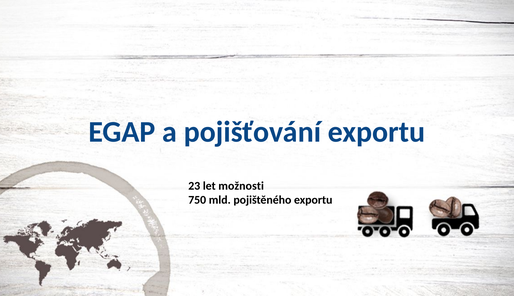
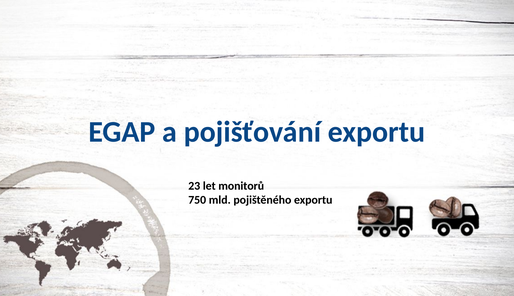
možnosti: možnosti -> monitorů
